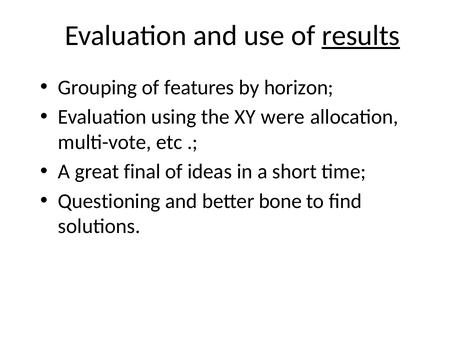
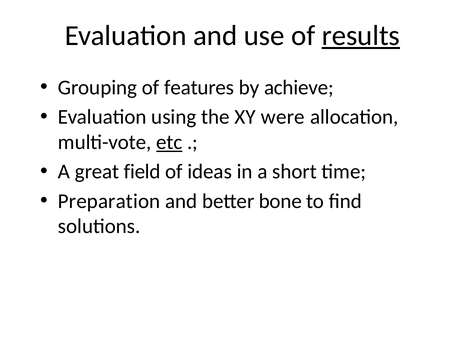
horizon: horizon -> achieve
etc underline: none -> present
final: final -> field
Questioning: Questioning -> Preparation
